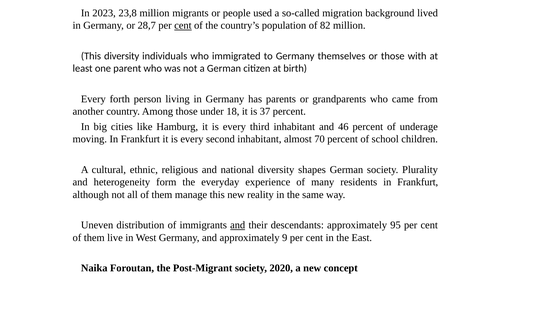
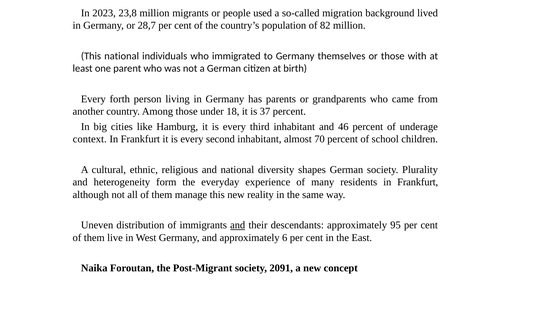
cent at (183, 25) underline: present -> none
This diversity: diversity -> national
moving: moving -> context
9: 9 -> 6
2020: 2020 -> 2091
